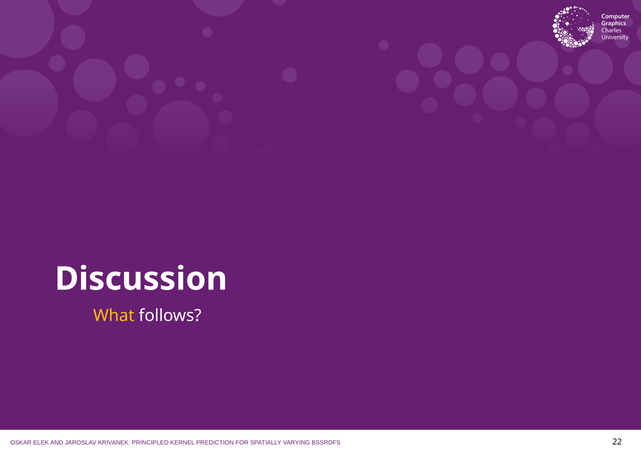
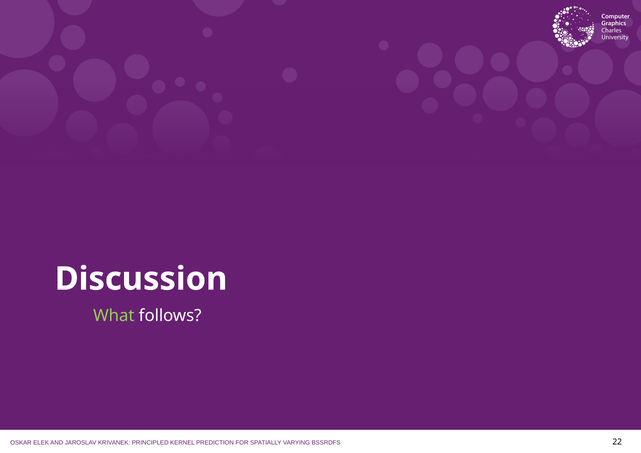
What colour: yellow -> light green
